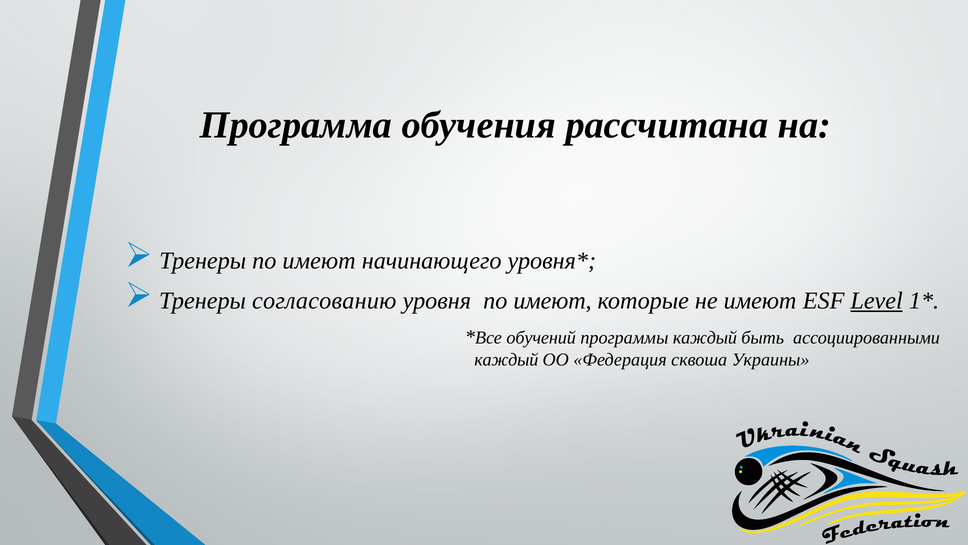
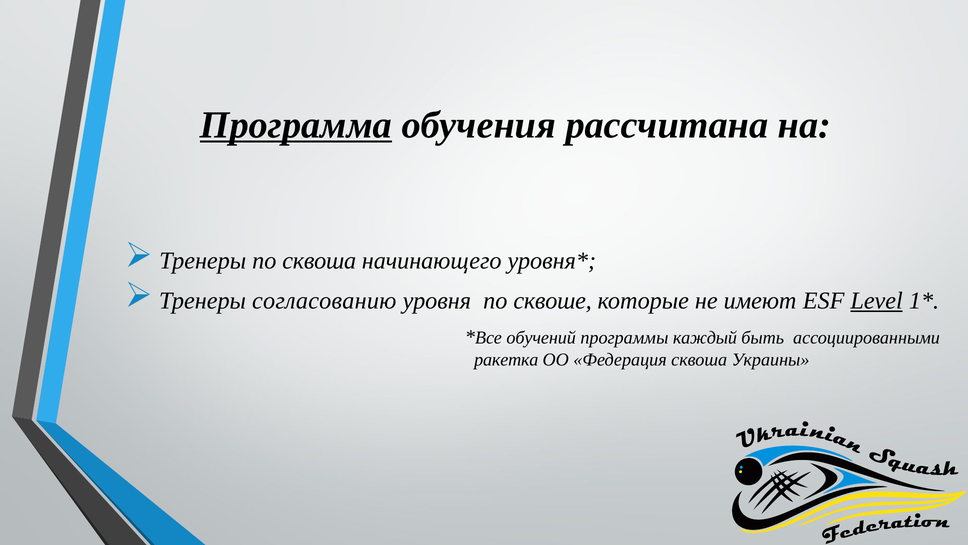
Программа underline: none -> present
Тренеры по имеют: имеют -> сквоша
уровня по имеют: имеют -> сквоше
каждый at (506, 360): каждый -> ракетка
